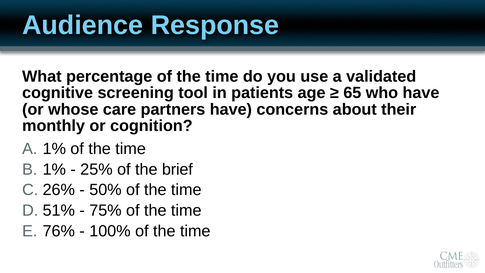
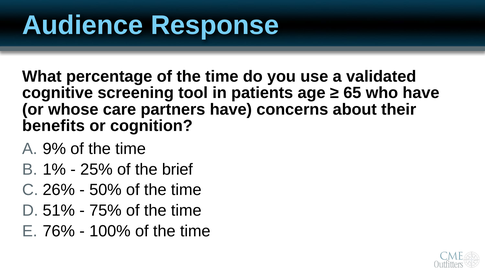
monthly: monthly -> benefits
A 1%: 1% -> 9%
